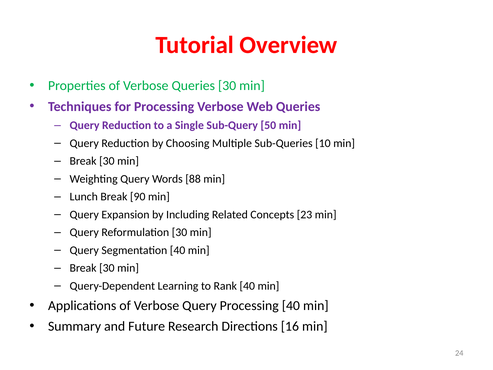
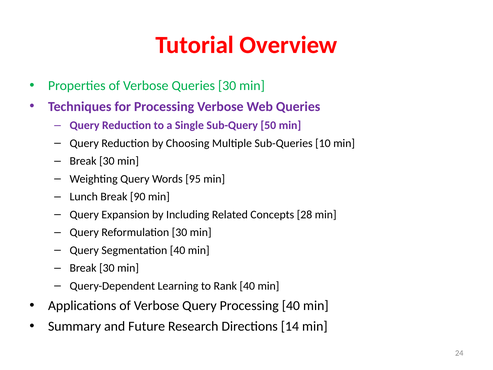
88: 88 -> 95
23: 23 -> 28
16: 16 -> 14
